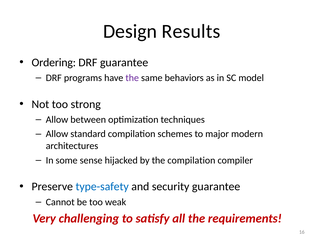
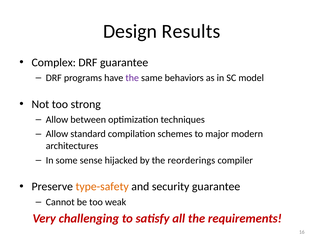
Ordering: Ordering -> Complex
the compilation: compilation -> reorderings
type-safety colour: blue -> orange
